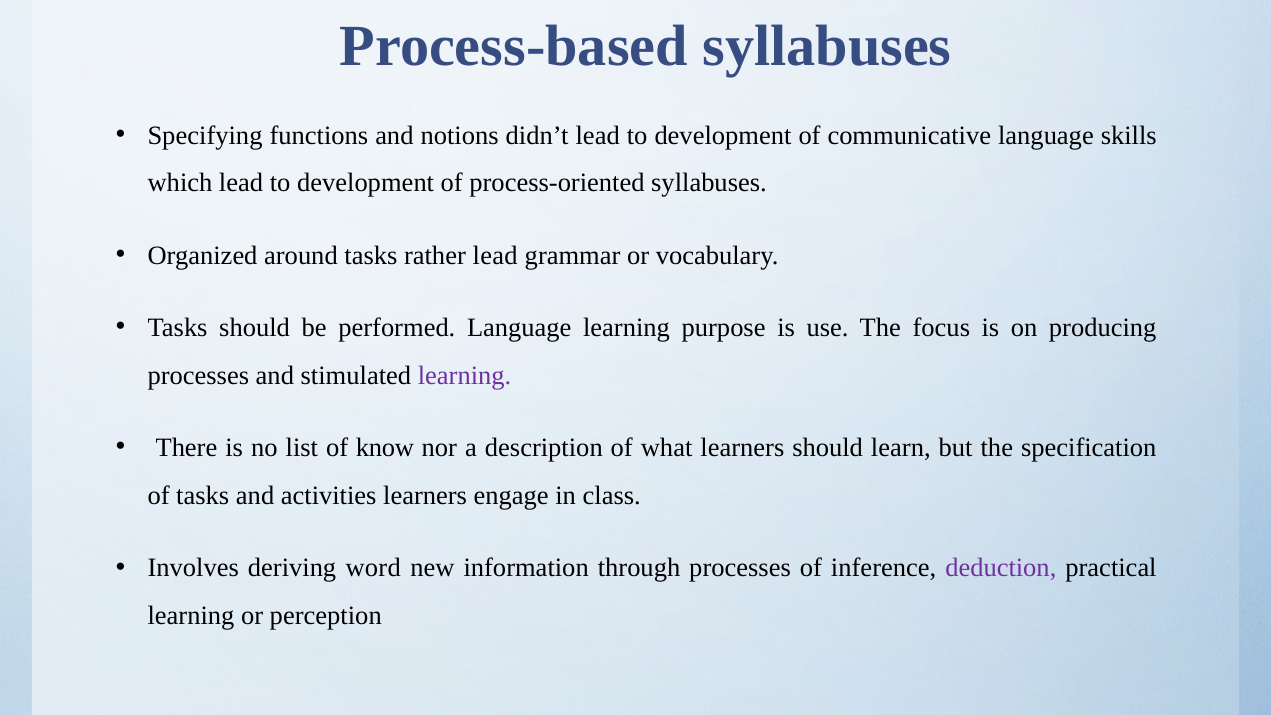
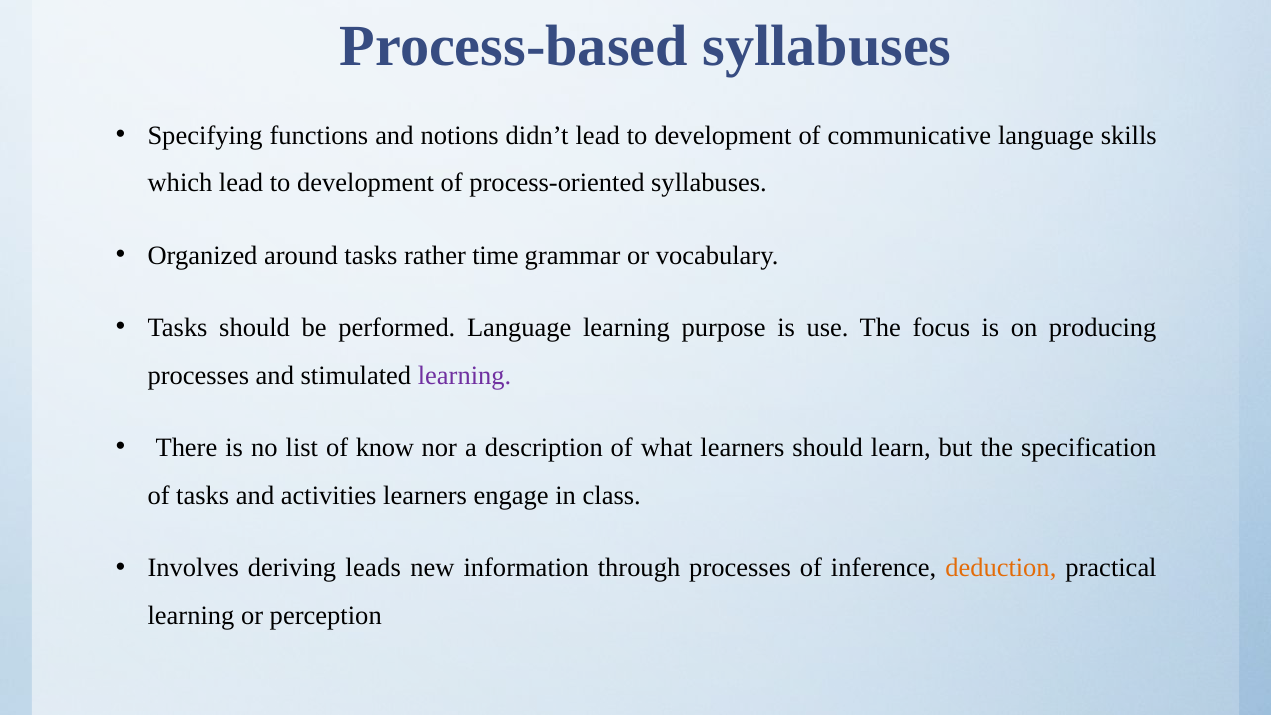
rather lead: lead -> time
word: word -> leads
deduction colour: purple -> orange
